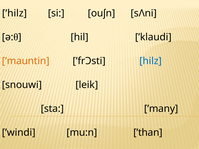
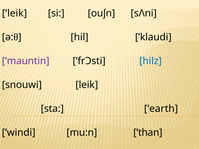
’hilz: ’hilz -> ’leik
’mauntin colour: orange -> purple
’many: ’many -> ’earth
